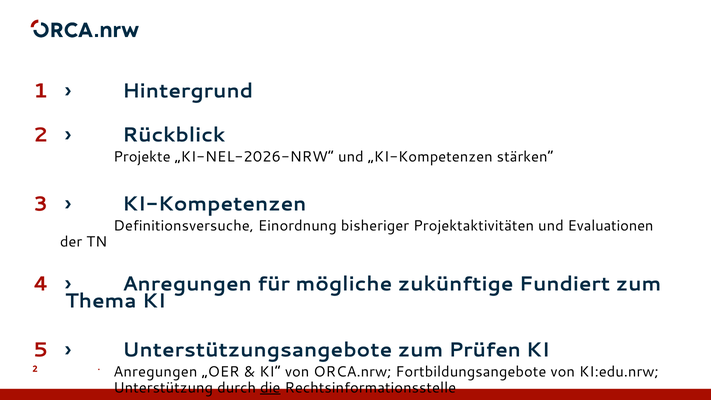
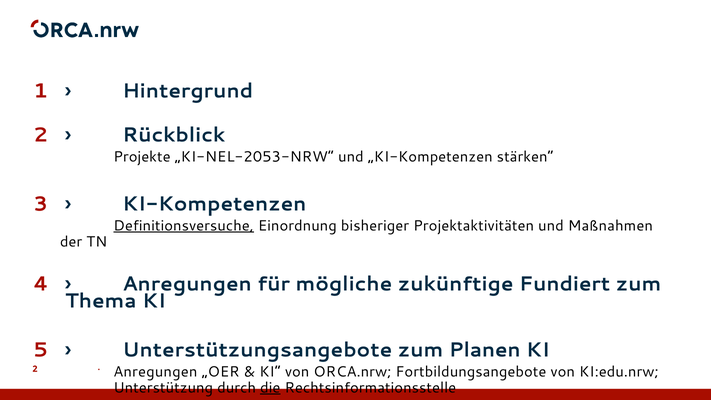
„KI-NEL-2026-NRW“: „KI-NEL-2026-NRW“ -> „KI-NEL-2053-NRW“
Definitionsversuche underline: none -> present
Evaluationen: Evaluationen -> Maßnahmen
Prüfen: Prüfen -> Planen
